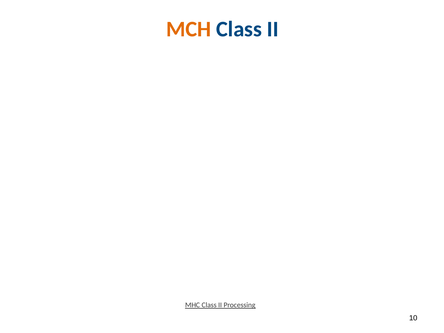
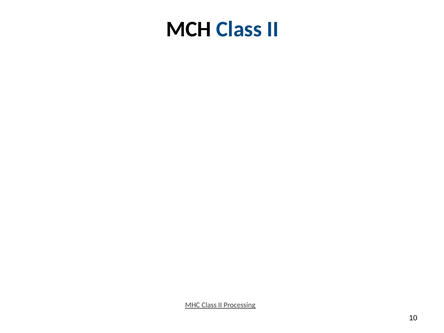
MCH colour: orange -> black
